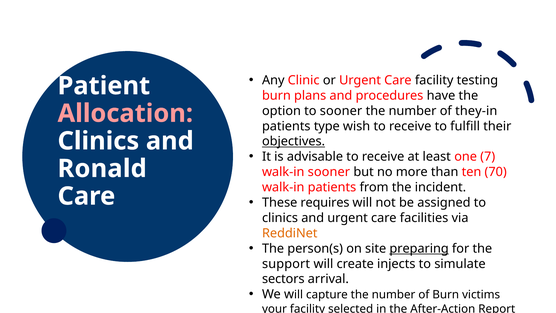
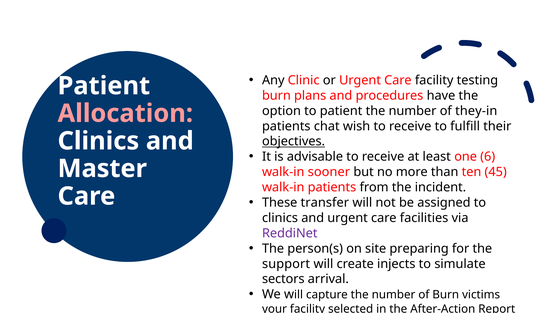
to sooner: sooner -> patient
type: type -> chat
7: 7 -> 6
Ronald: Ronald -> Master
70: 70 -> 45
requires: requires -> transfer
ReddiNet colour: orange -> purple
preparing underline: present -> none
